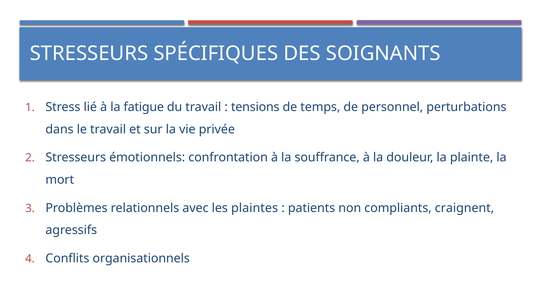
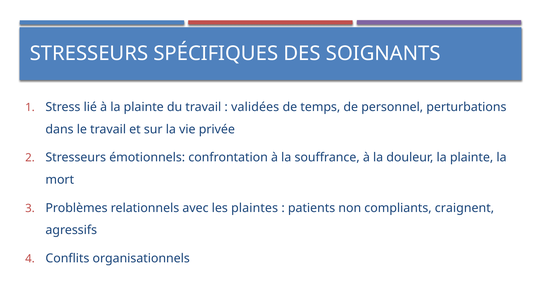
à la fatigue: fatigue -> plainte
tensions: tensions -> validées
